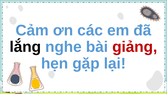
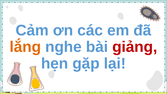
lắng colour: black -> orange
